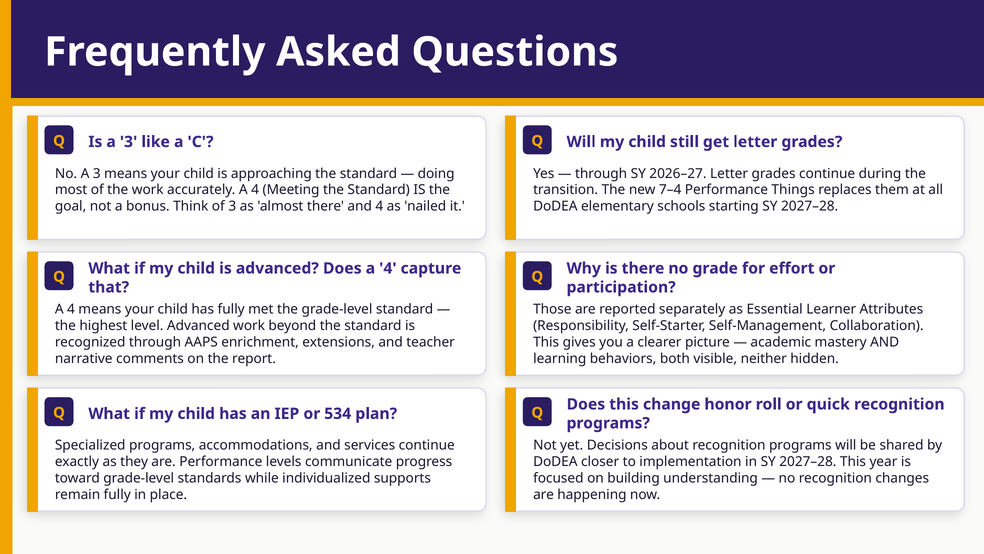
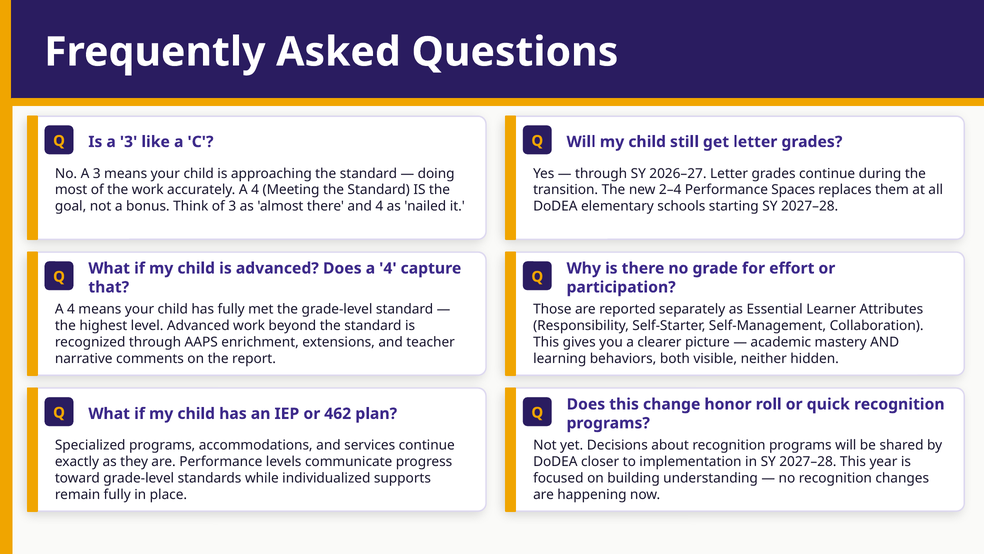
7–4: 7–4 -> 2–4
Things: Things -> Spaces
534: 534 -> 462
